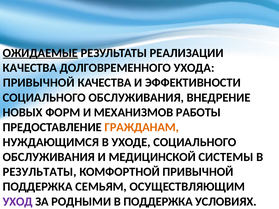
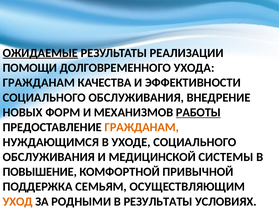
КАЧЕСТВА at (30, 68): КАЧЕСТВА -> ПОМОЩИ
ПРИВЫЧНОЙ at (39, 83): ПРИВЫЧНОЙ -> ГРАЖДАНАМ
РАБОТЫ underline: none -> present
РЕЗУЛЬТАТЫ at (40, 172): РЕЗУЛЬТАТЫ -> ПОВЫШЕНИЕ
УХОД colour: purple -> orange
В ПОДДЕРЖКА: ПОДДЕРЖКА -> РЕЗУЛЬТАТЫ
